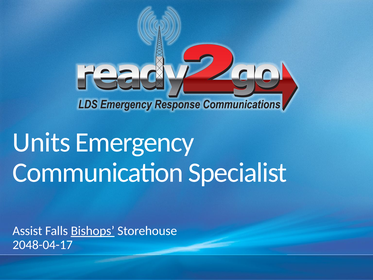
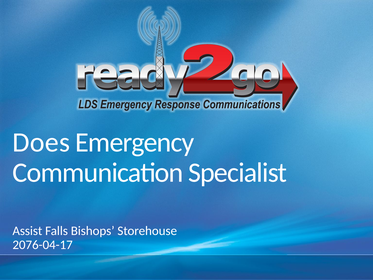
Units: Units -> Does
Bishops underline: present -> none
2048-04-17: 2048-04-17 -> 2076-04-17
